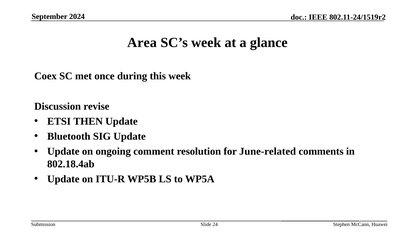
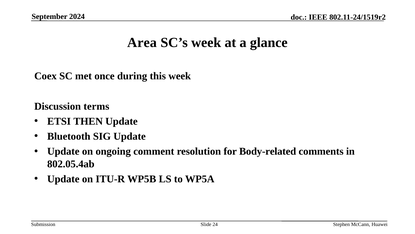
revise: revise -> terms
June-related: June-related -> Body-related
802.18.4ab: 802.18.4ab -> 802.05.4ab
